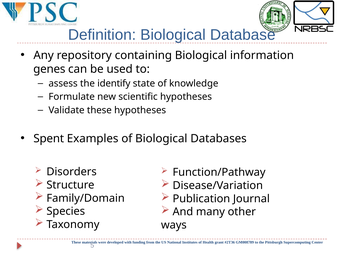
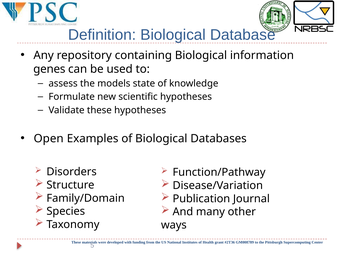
identify: identify -> models
Spent: Spent -> Open
